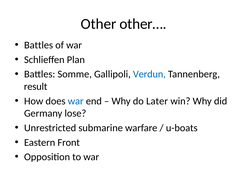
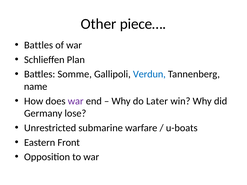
other…: other… -> piece…
result: result -> name
war at (76, 101) colour: blue -> purple
